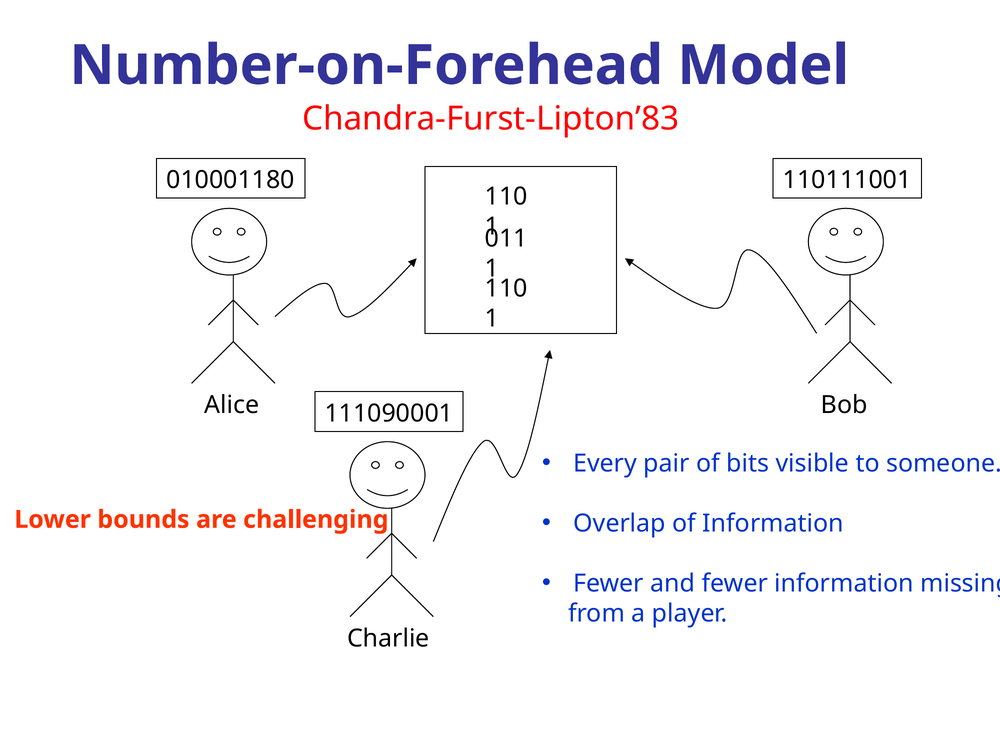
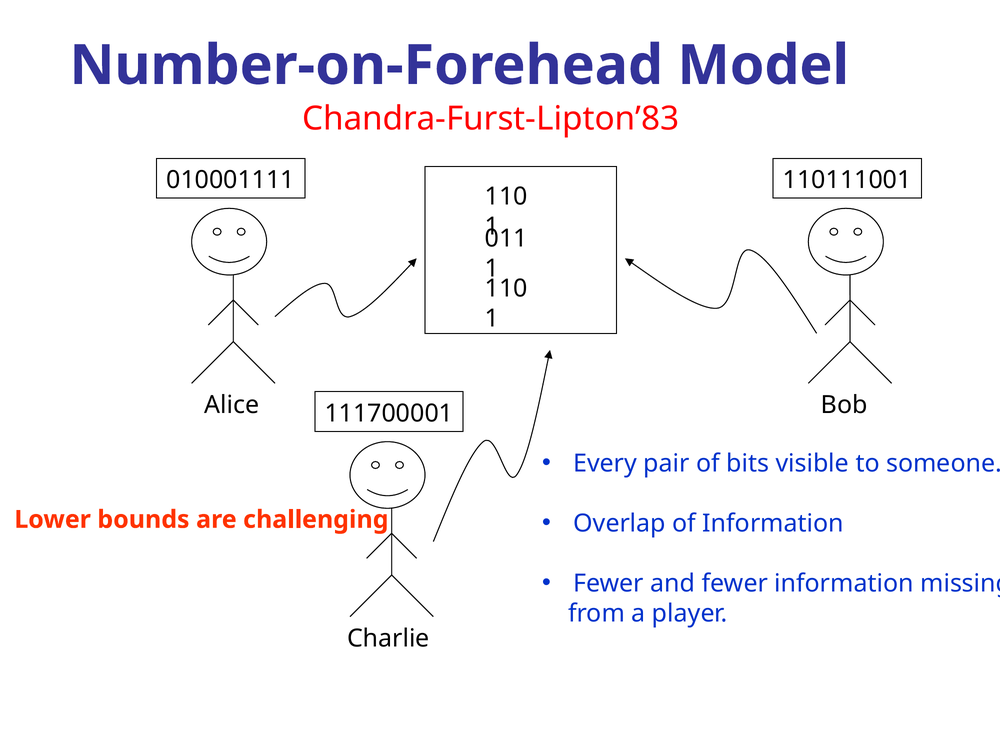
010001180: 010001180 -> 010001111
111090001: 111090001 -> 111700001
